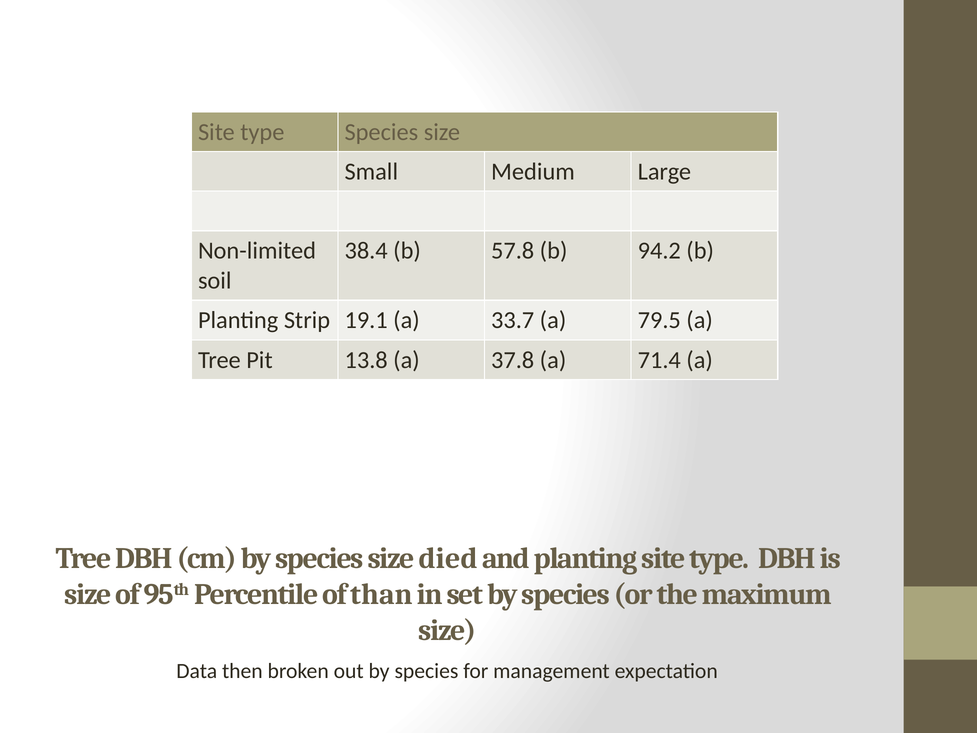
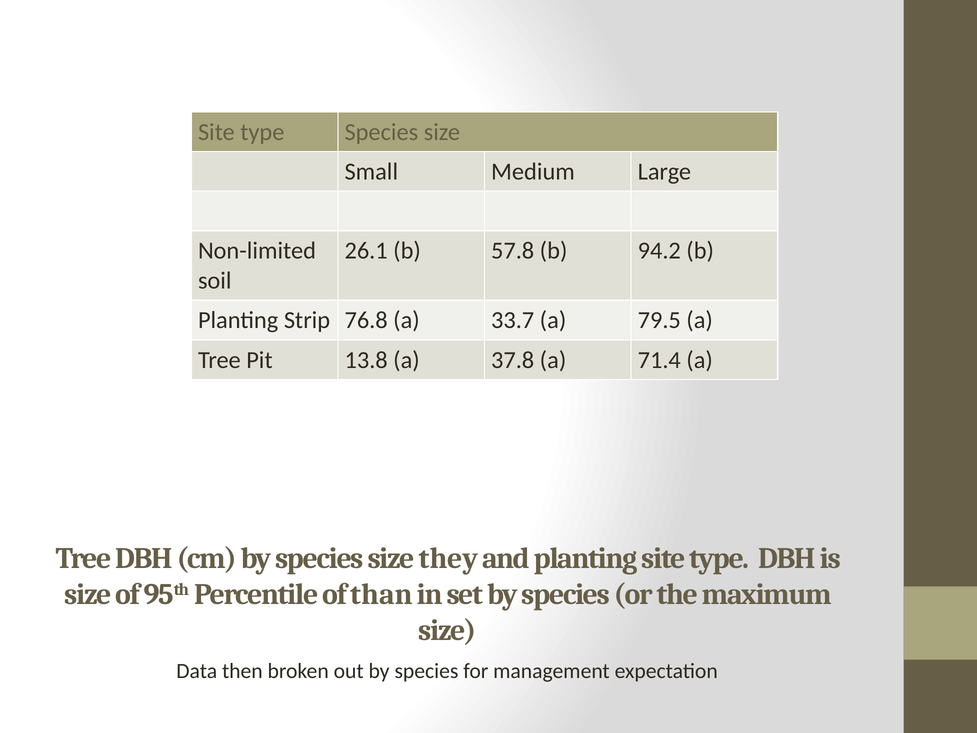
38.4: 38.4 -> 26.1
19.1: 19.1 -> 76.8
died: died -> they
